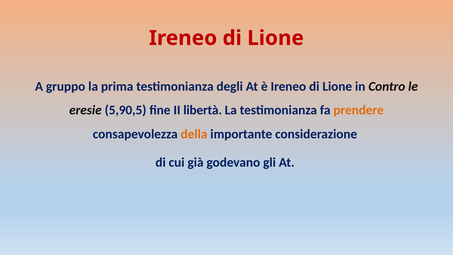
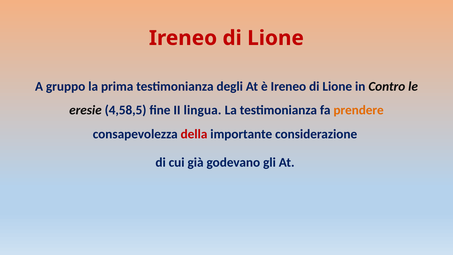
5,90,5: 5,90,5 -> 4,58,5
libertà: libertà -> lingua
della colour: orange -> red
